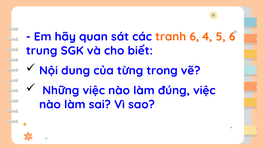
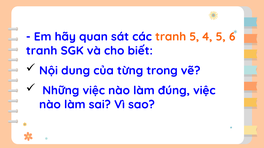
tranh 6: 6 -> 5
trung at (42, 51): trung -> tranh
